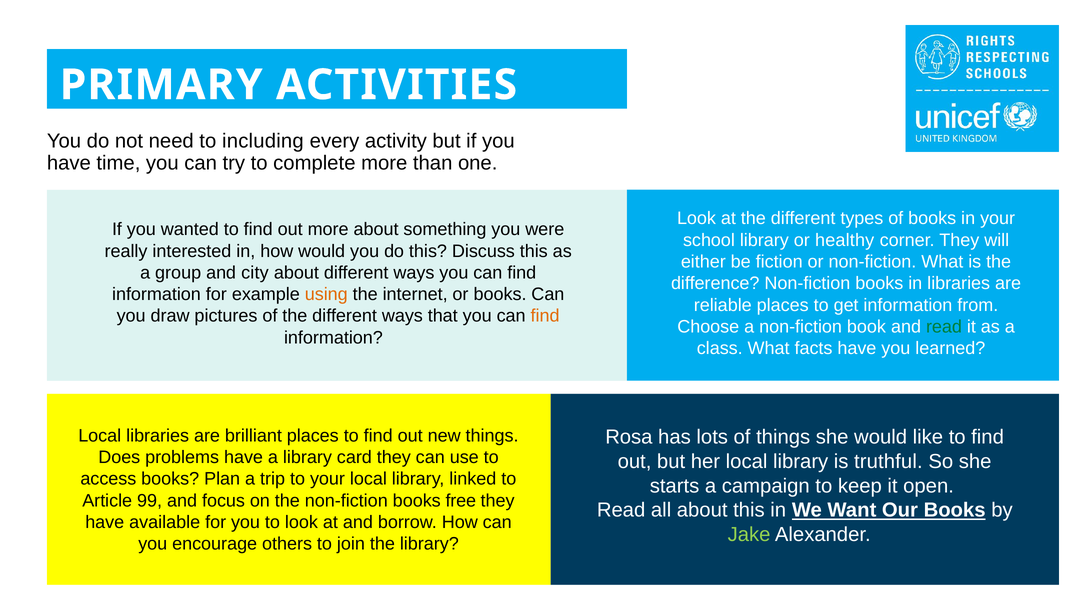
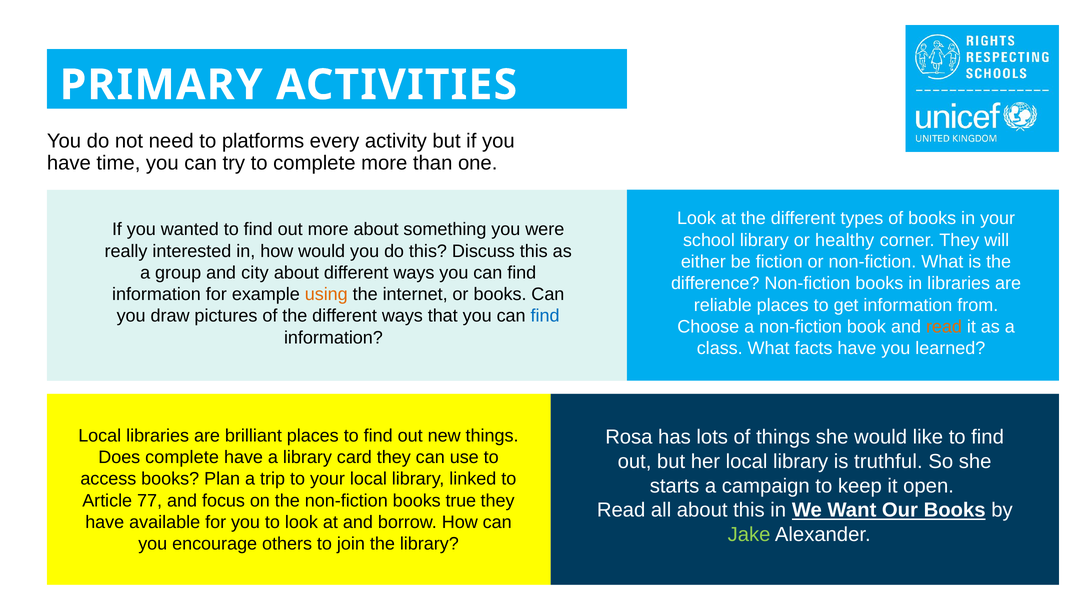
including: including -> platforms
find at (545, 316) colour: orange -> blue
read at (944, 327) colour: green -> orange
Does problems: problems -> complete
99: 99 -> 77
free: free -> true
